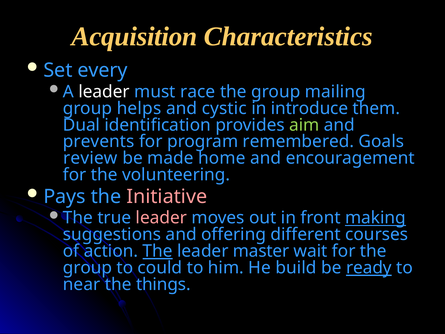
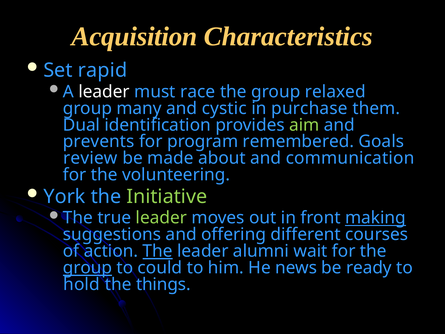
every: every -> rapid
mailing: mailing -> relaxed
helps: helps -> many
introduce: introduce -> purchase
home: home -> about
encouragement: encouragement -> communication
Pays: Pays -> York
Initiative colour: pink -> light green
leader at (161, 218) colour: pink -> light green
master: master -> alumni
group at (87, 268) underline: none -> present
build: build -> news
ready underline: present -> none
near: near -> hold
